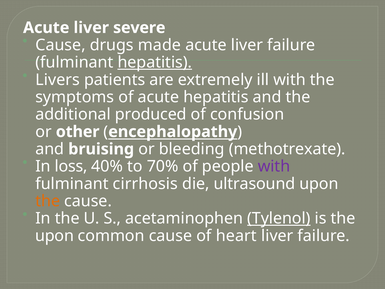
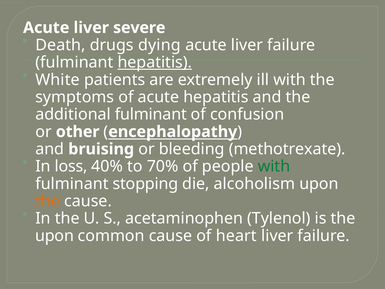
Cause at (60, 45): Cause -> Death
made: made -> dying
Livers: Livers -> White
additional produced: produced -> fulminant
with at (274, 166) colour: purple -> green
cirrhosis: cirrhosis -> stopping
ultrasound: ultrasound -> alcoholism
Tylenol underline: present -> none
